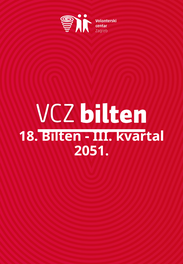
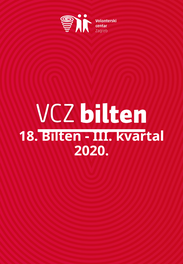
2051: 2051 -> 2020
